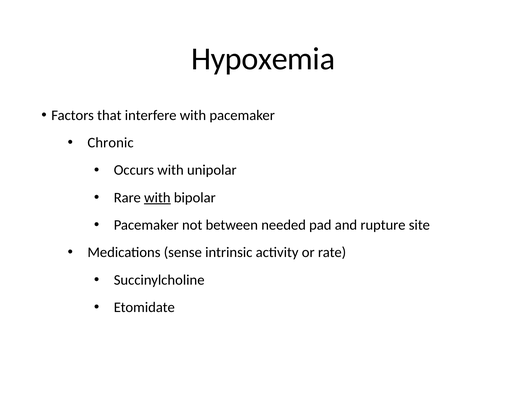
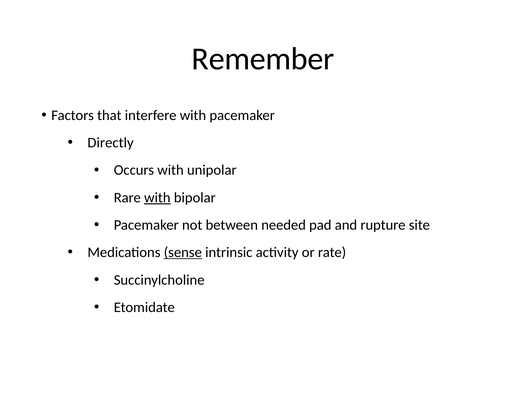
Hypoxemia: Hypoxemia -> Remember
Chronic: Chronic -> Directly
sense underline: none -> present
